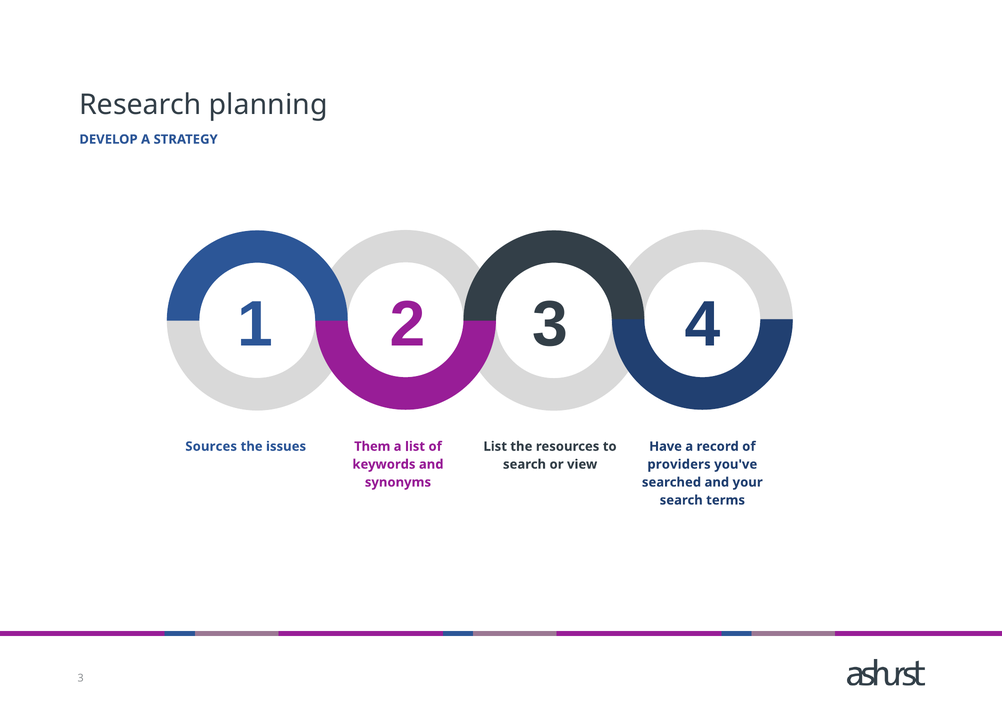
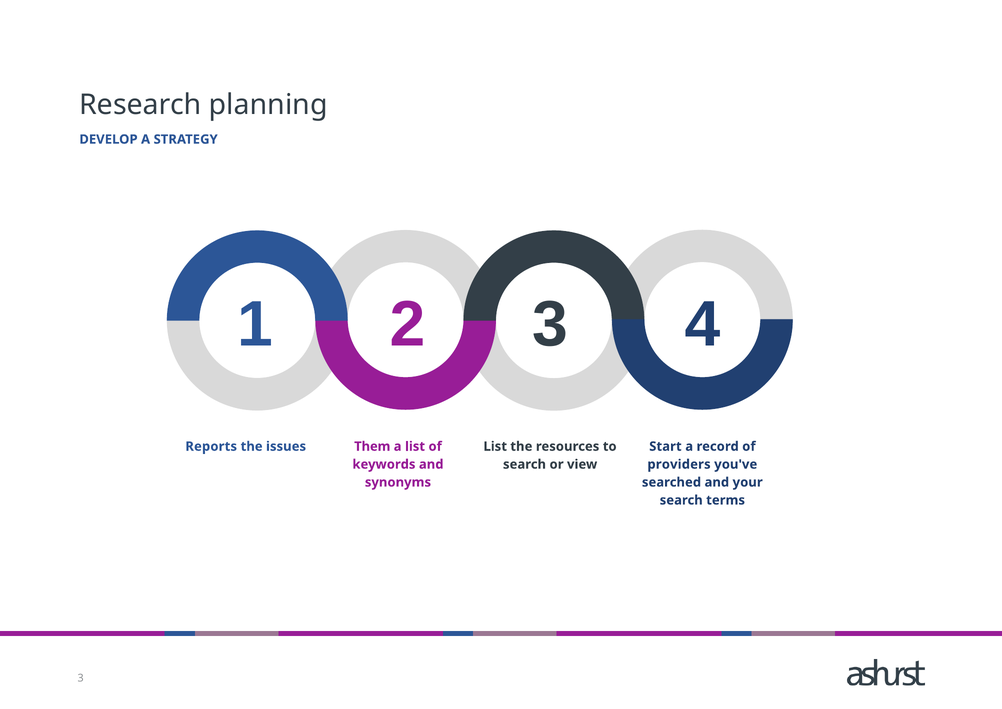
Sources: Sources -> Reports
Have: Have -> Start
